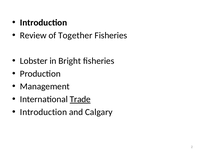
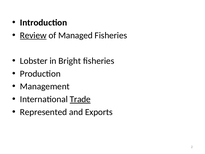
Review underline: none -> present
Together: Together -> Managed
Introduction at (43, 112): Introduction -> Represented
Calgary: Calgary -> Exports
